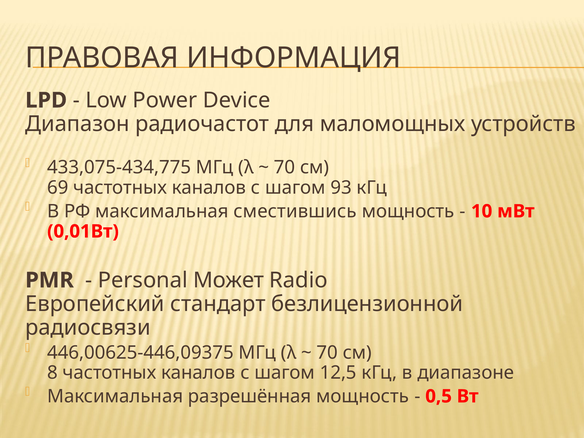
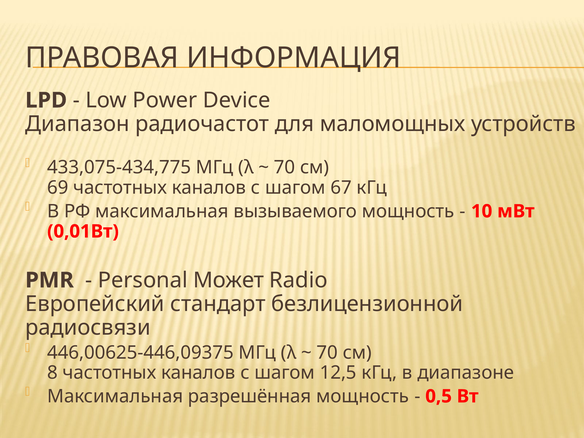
93: 93 -> 67
сместившись: сместившись -> вызываемого
